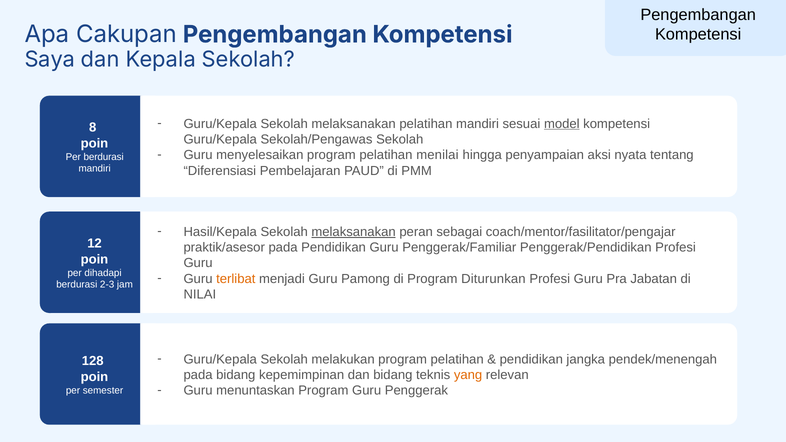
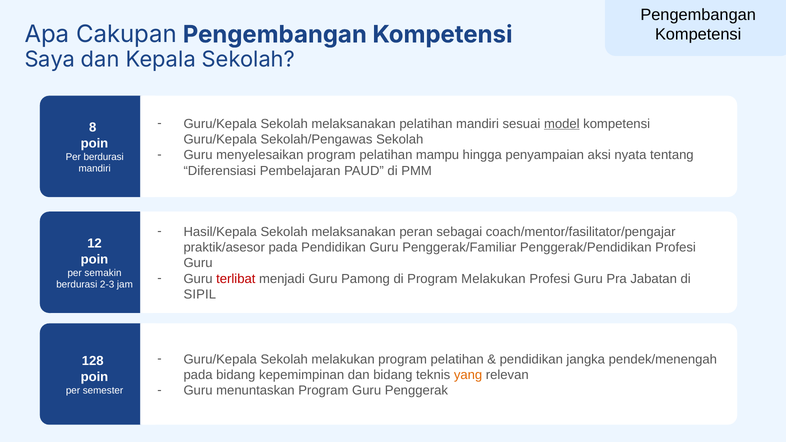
menilai: menilai -> mampu
melaksanakan at (354, 232) underline: present -> none
dihadapi: dihadapi -> semakin
terlibat colour: orange -> red
Program Diturunkan: Diturunkan -> Melakukan
NILAI: NILAI -> SIPIL
